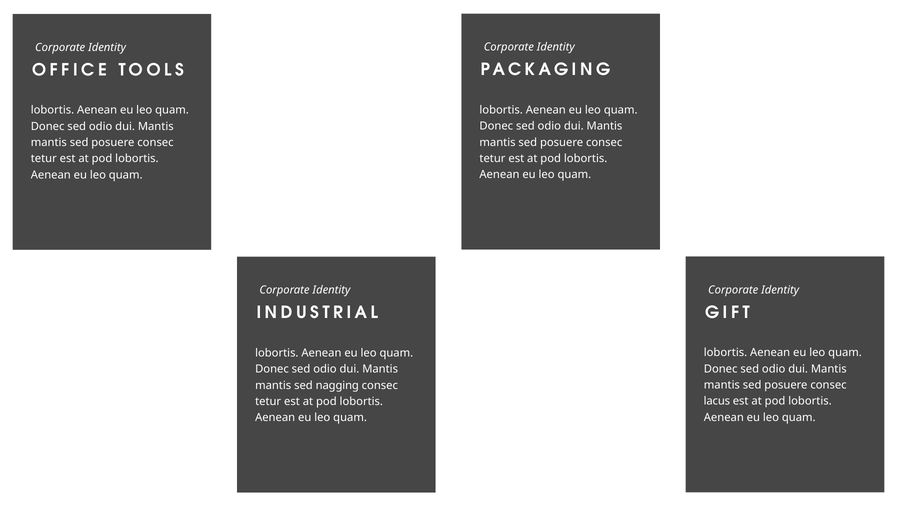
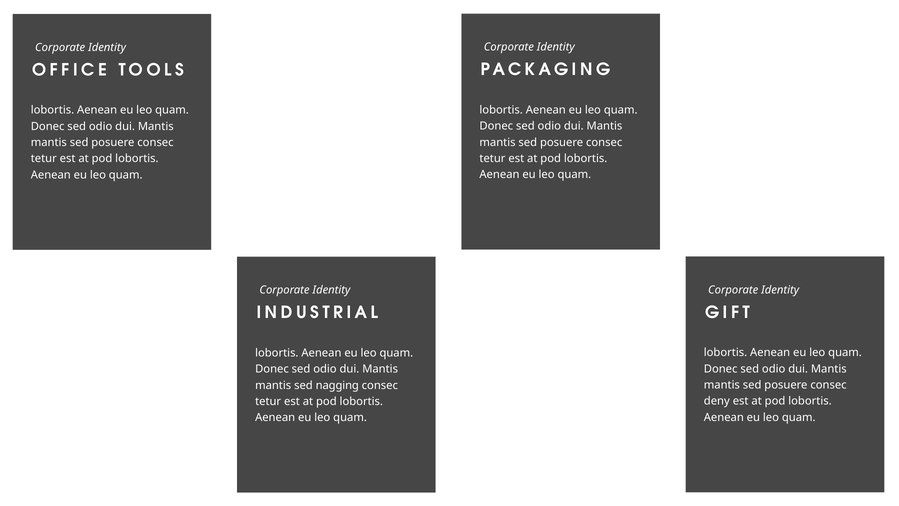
lacus: lacus -> deny
